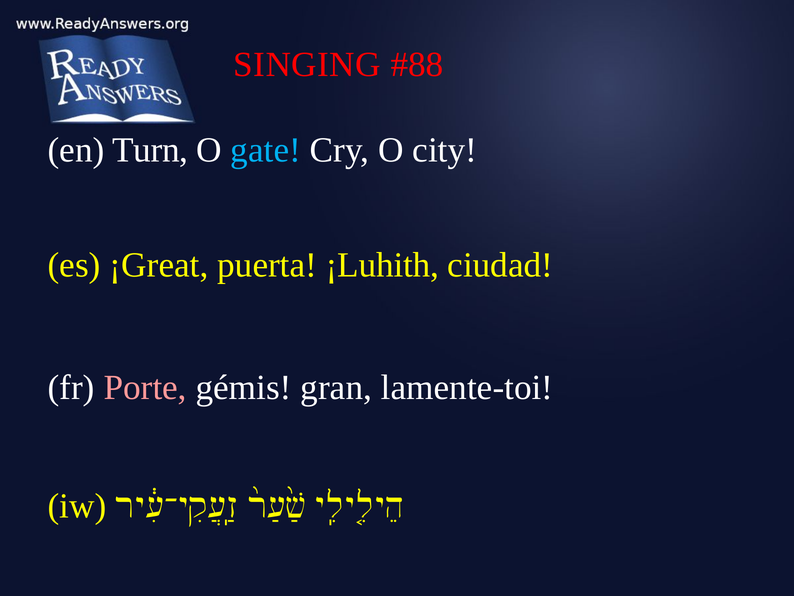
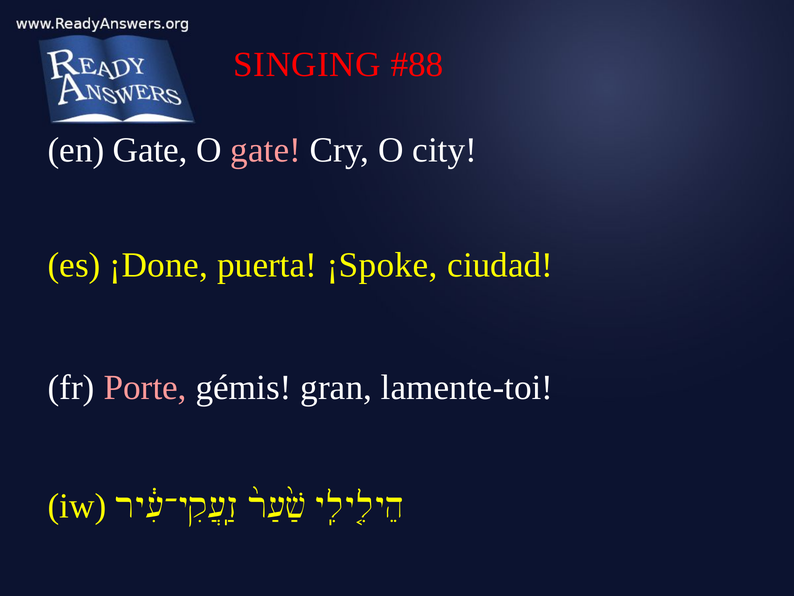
en Turn: Turn -> Gate
gate at (266, 150) colour: light blue -> pink
¡Great: ¡Great -> ¡Done
¡Luhith: ¡Luhith -> ¡Spoke
